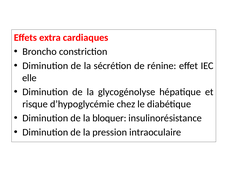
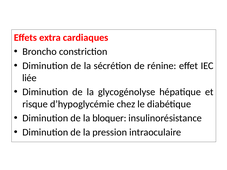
elle: elle -> liée
